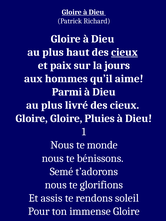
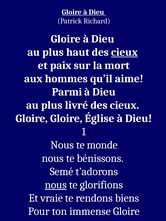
jours: jours -> mort
Pluies: Pluies -> Église
nous at (56, 185) underline: none -> present
assis: assis -> vraie
soleil: soleil -> biens
